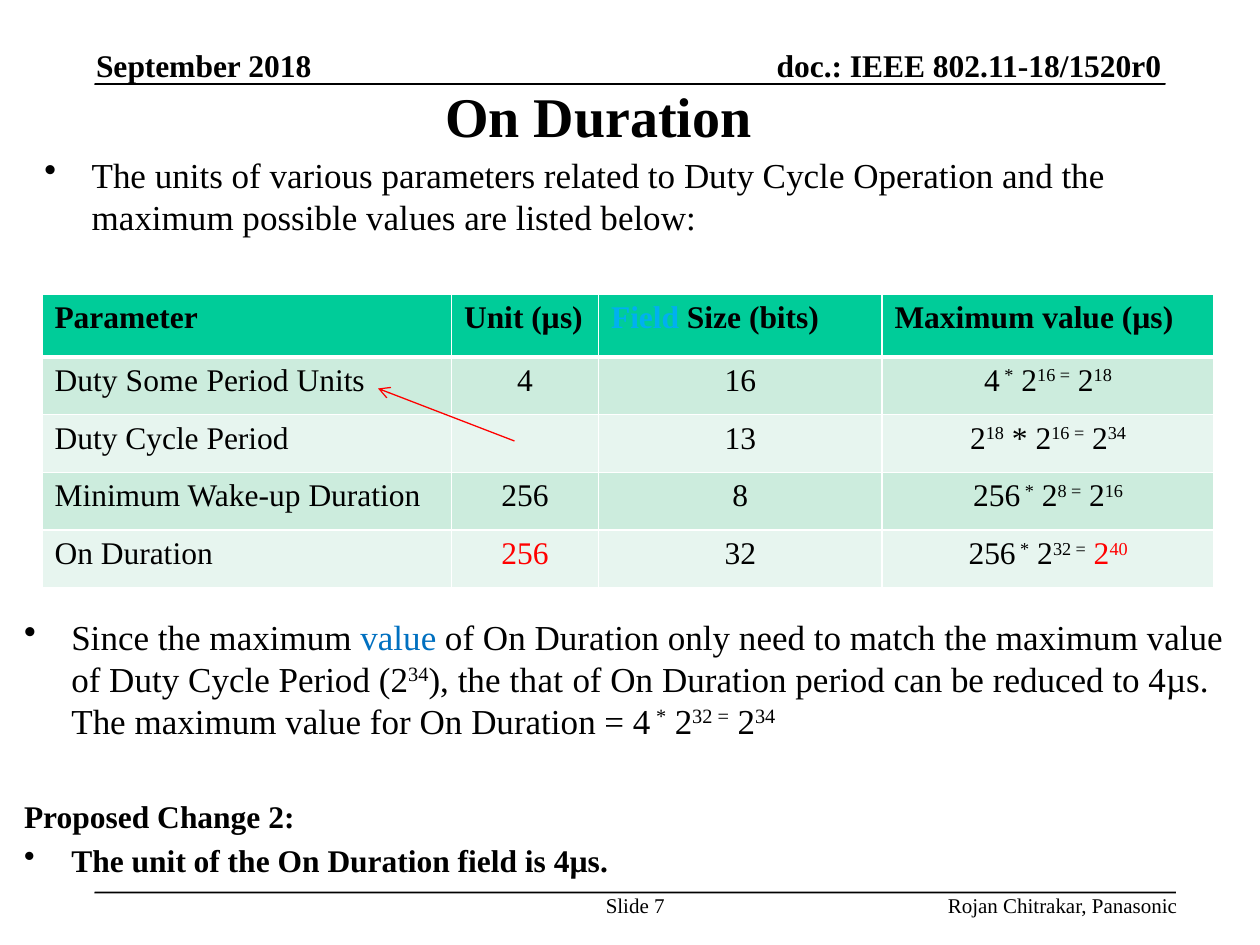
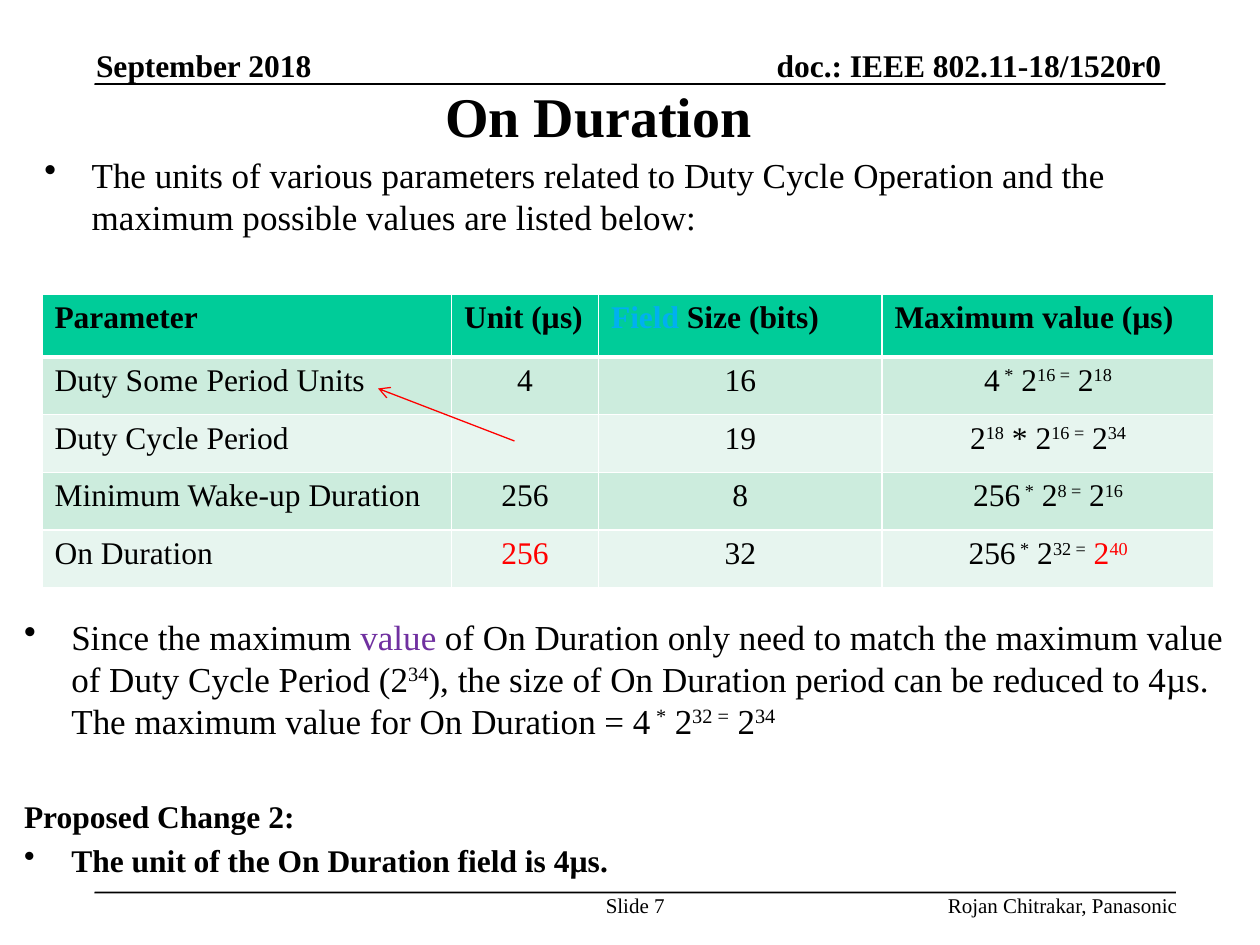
13: 13 -> 19
value at (398, 639) colour: blue -> purple
the that: that -> size
